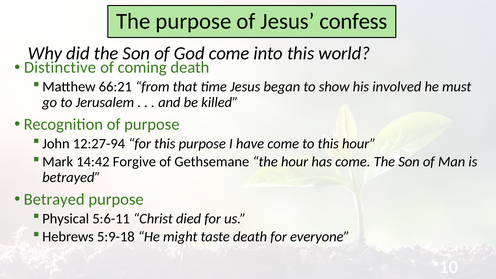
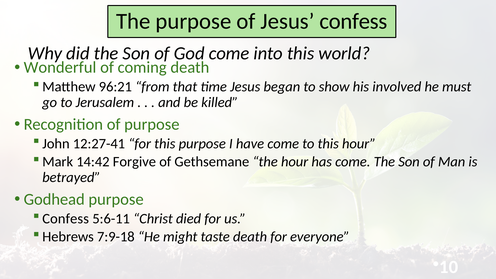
Distinctive: Distinctive -> Wonderful
66:21: 66:21 -> 96:21
12:27-94: 12:27-94 -> 12:27-41
Betrayed at (54, 199): Betrayed -> Godhead
Physical at (66, 219): Physical -> Confess
5:9-18: 5:9-18 -> 7:9-18
